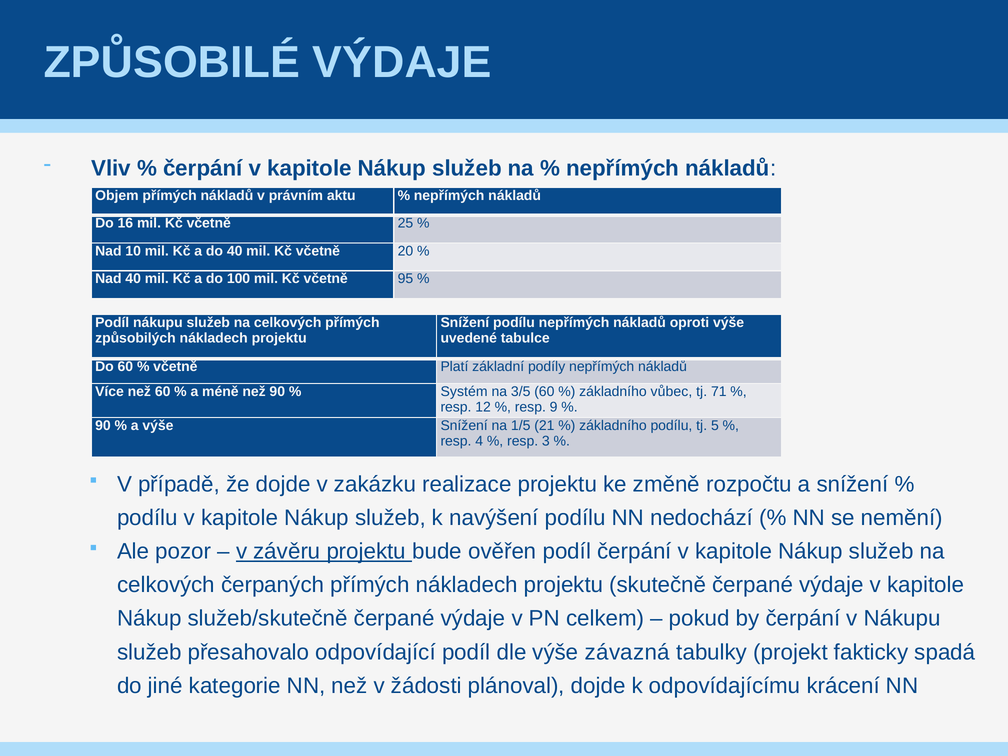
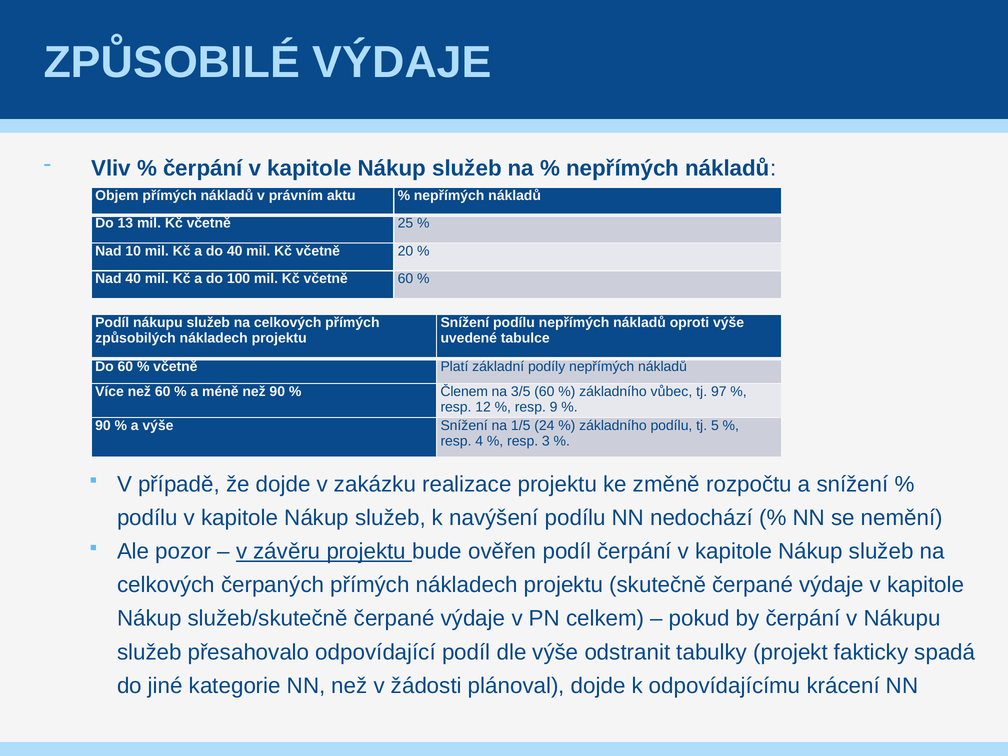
16: 16 -> 13
včetně 95: 95 -> 60
Systém: Systém -> Členem
71: 71 -> 97
21: 21 -> 24
závazná: závazná -> odstranit
